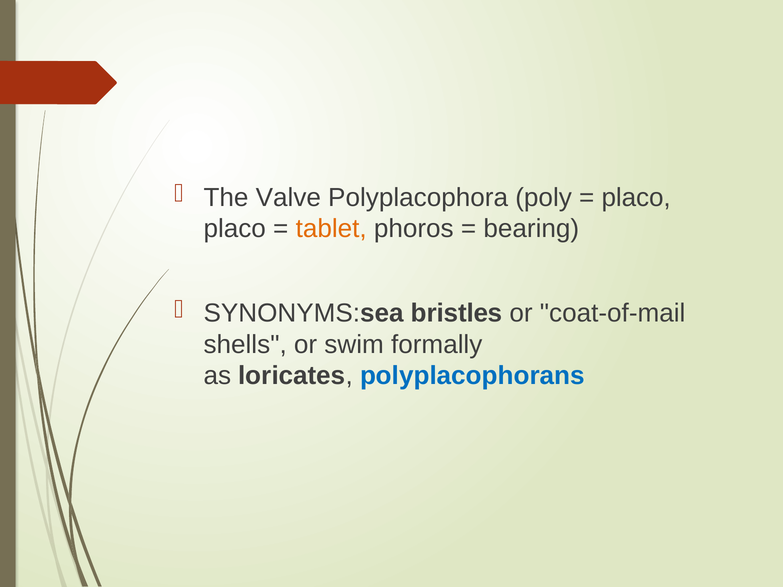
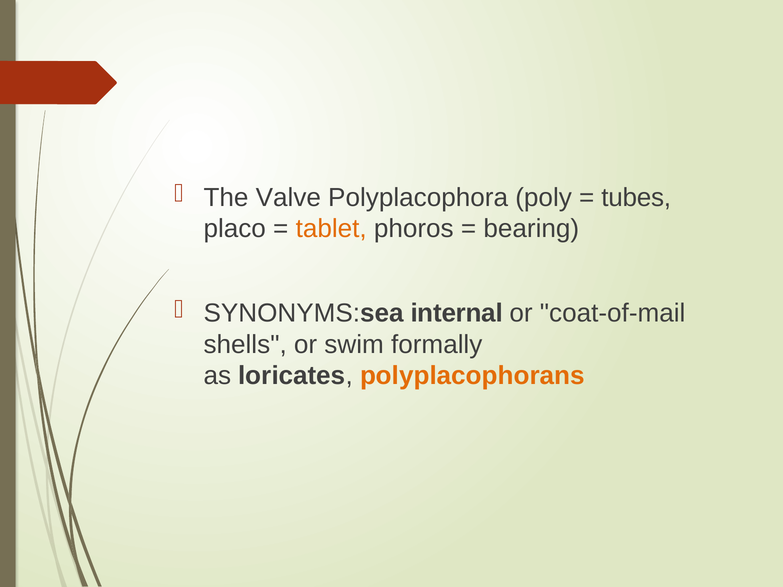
placo at (636, 198): placo -> tubes
bristles: bristles -> internal
polyplacophorans colour: blue -> orange
